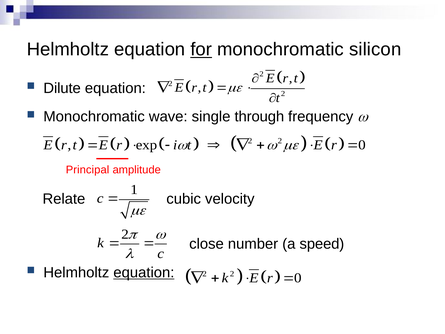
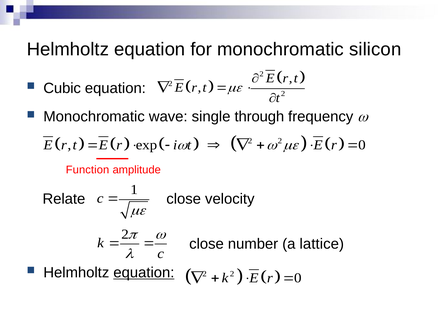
for underline: present -> none
Dilute: Dilute -> Cubic
Principal: Principal -> Function
cubic at (184, 199): cubic -> close
speed: speed -> lattice
